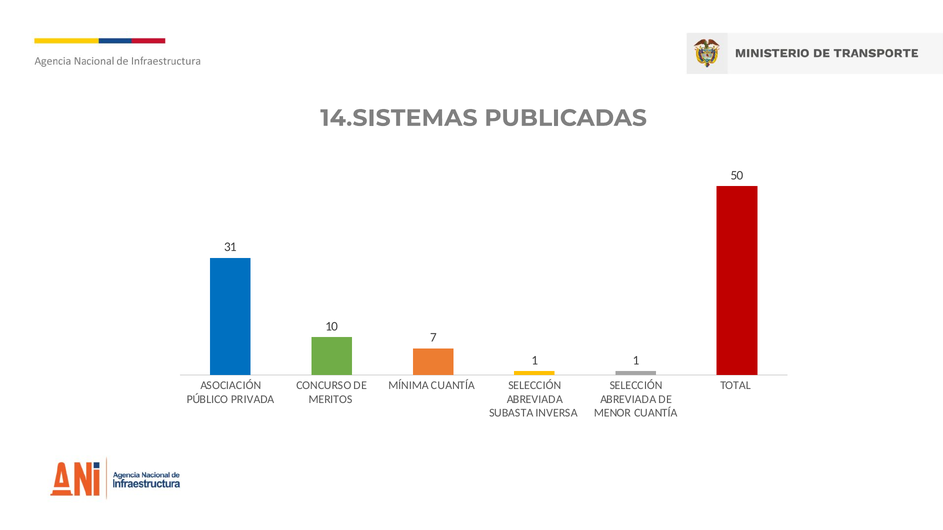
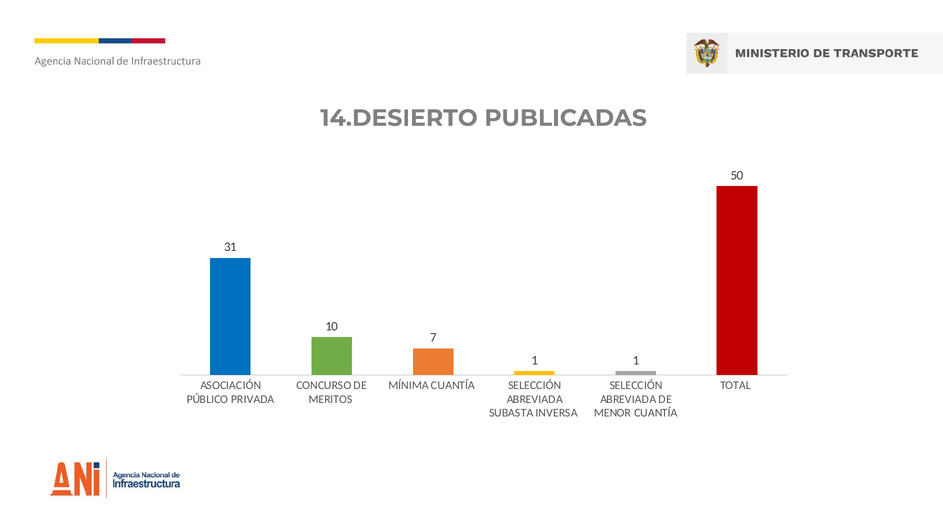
14.SISTEMAS: 14.SISTEMAS -> 14.DESIERTO
